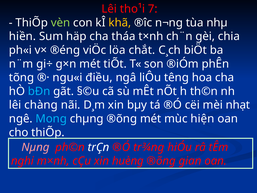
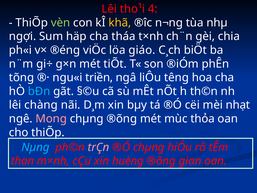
7: 7 -> 4
hiền: hiền -> ngợi
chắt: chắt -> giáo
điều: điều -> triền
Mong colour: light blue -> pink
hiện: hiện -> thỏa
Nµng colour: pink -> light blue
trÇn colour: white -> pink
®Ó tr¾ng: tr¾ng -> chµng
nghi: nghi -> than
